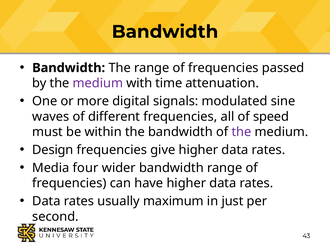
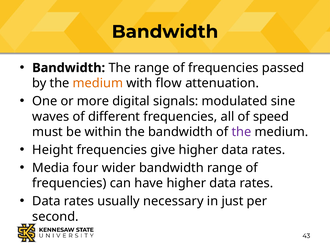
medium at (98, 83) colour: purple -> orange
time: time -> flow
Design: Design -> Height
maximum: maximum -> necessary
